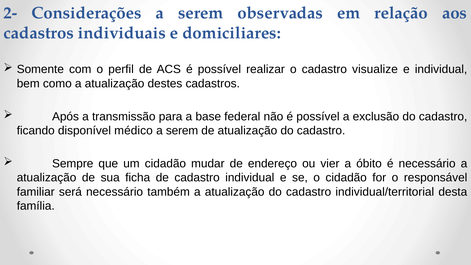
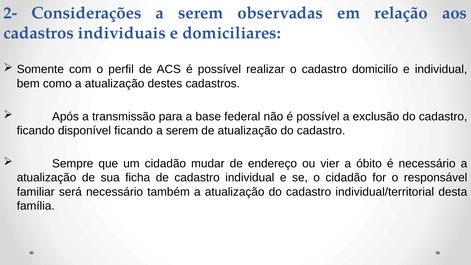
visualize: visualize -> domicilío
disponível médico: médico -> ficando
